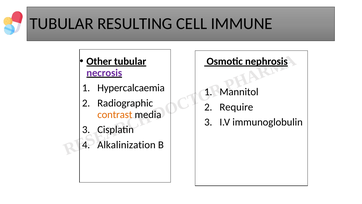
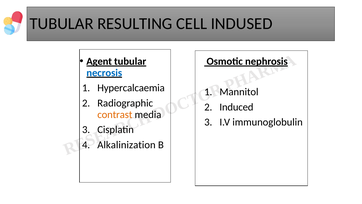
IMMUNE: IMMUNE -> INDUSED
Other: Other -> Agent
necrosis colour: purple -> blue
Require: Require -> Induced
